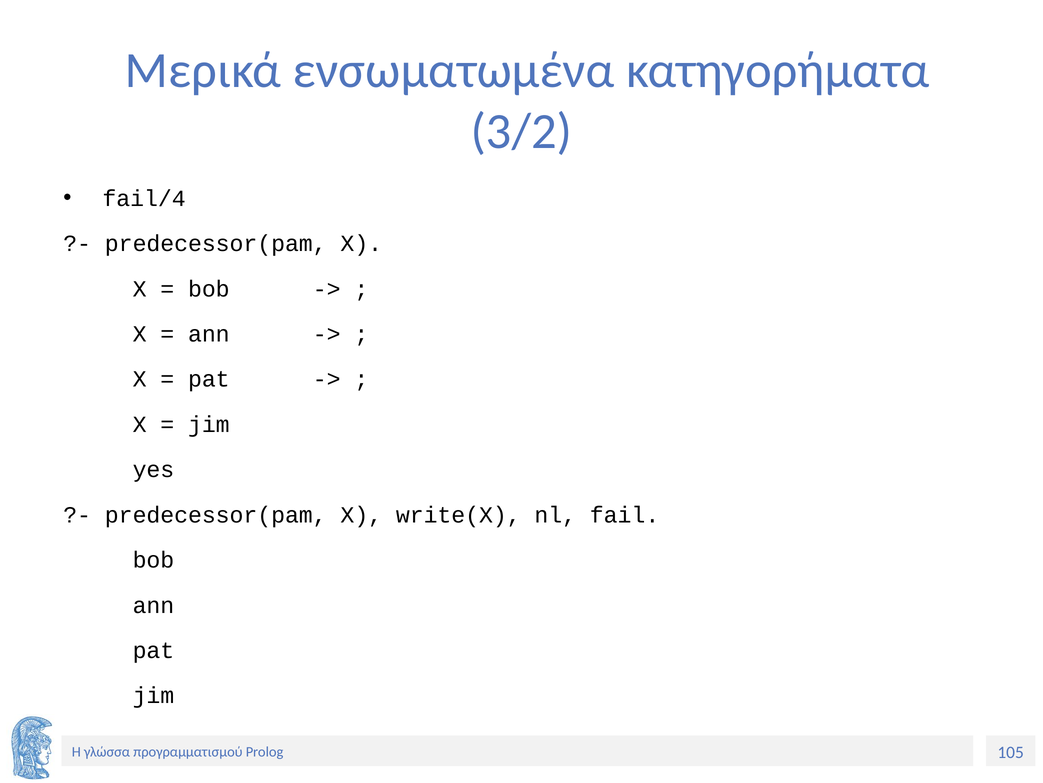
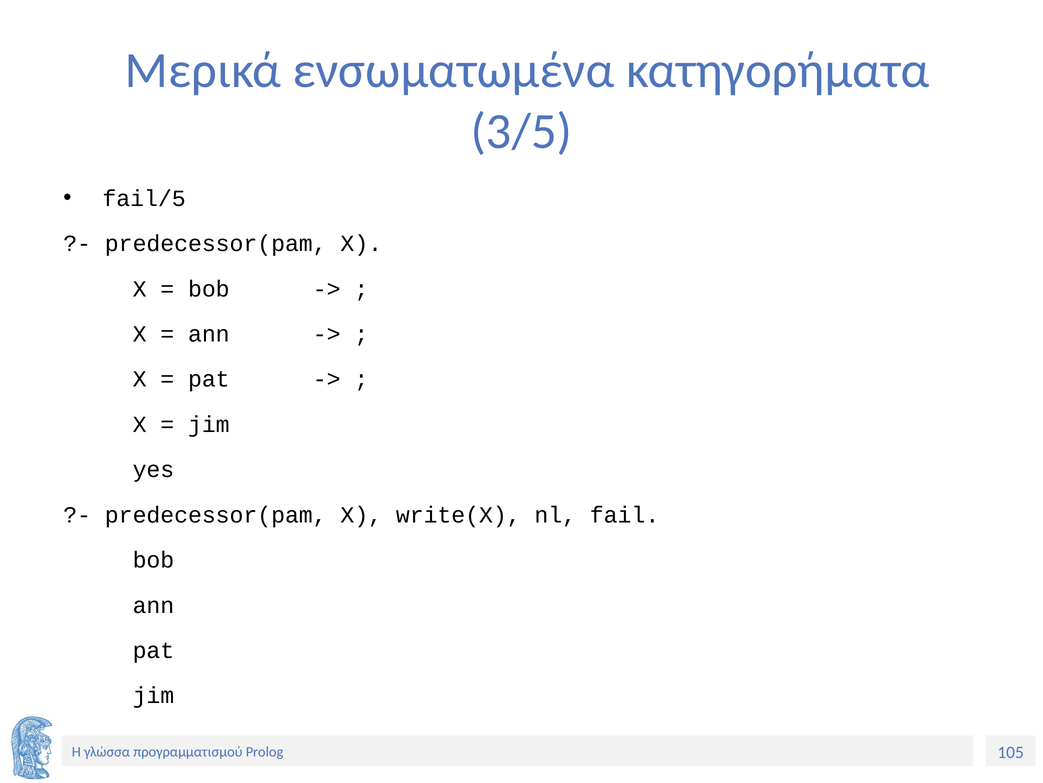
3/2: 3/2 -> 3/5
fail/4: fail/4 -> fail/5
